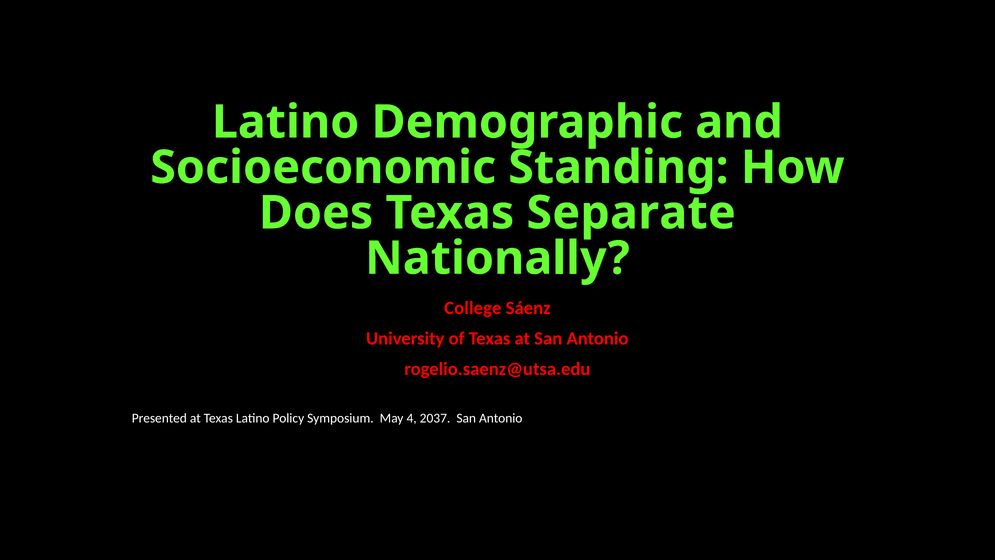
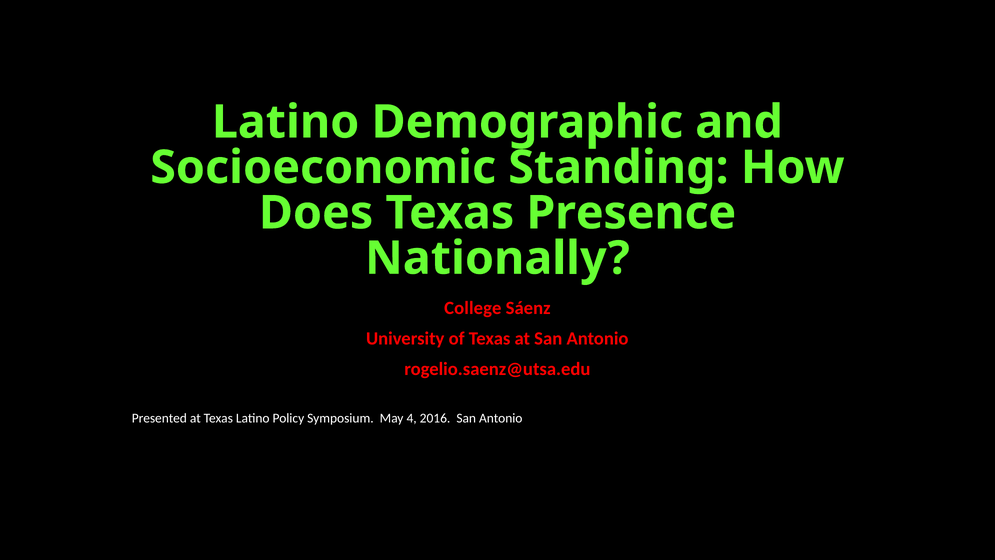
Separate: Separate -> Presence
2037: 2037 -> 2016
